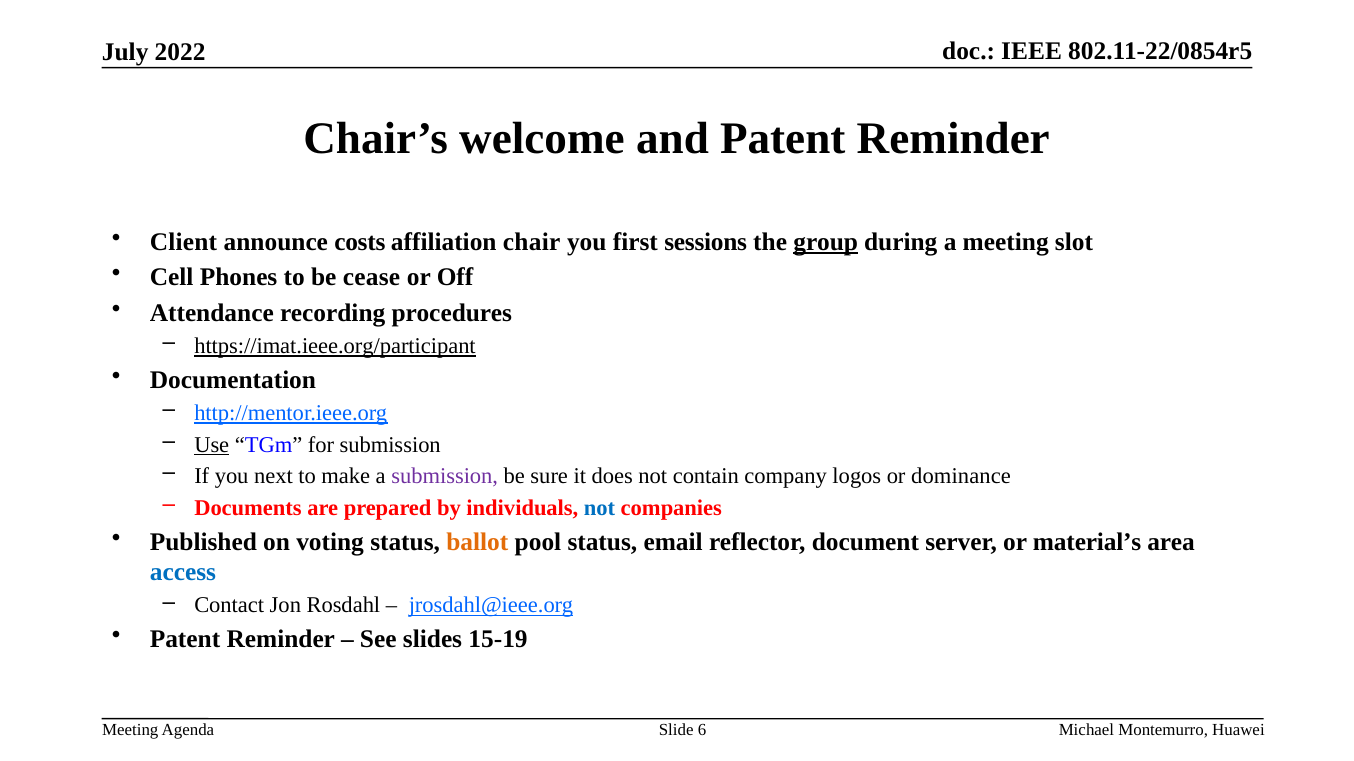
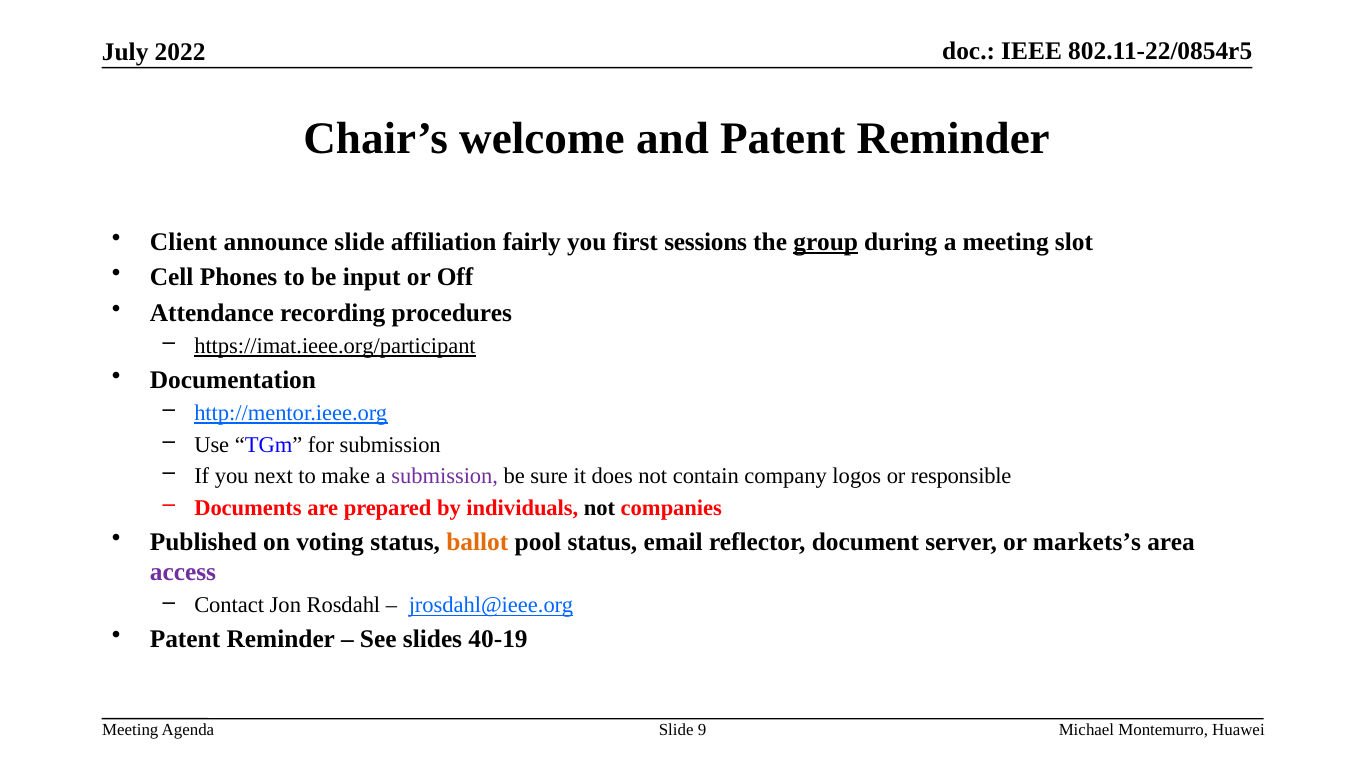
announce costs: costs -> slide
chair: chair -> fairly
cease: cease -> input
Use underline: present -> none
dominance: dominance -> responsible
not at (600, 508) colour: blue -> black
material’s: material’s -> markets’s
access colour: blue -> purple
15-19: 15-19 -> 40-19
6: 6 -> 9
